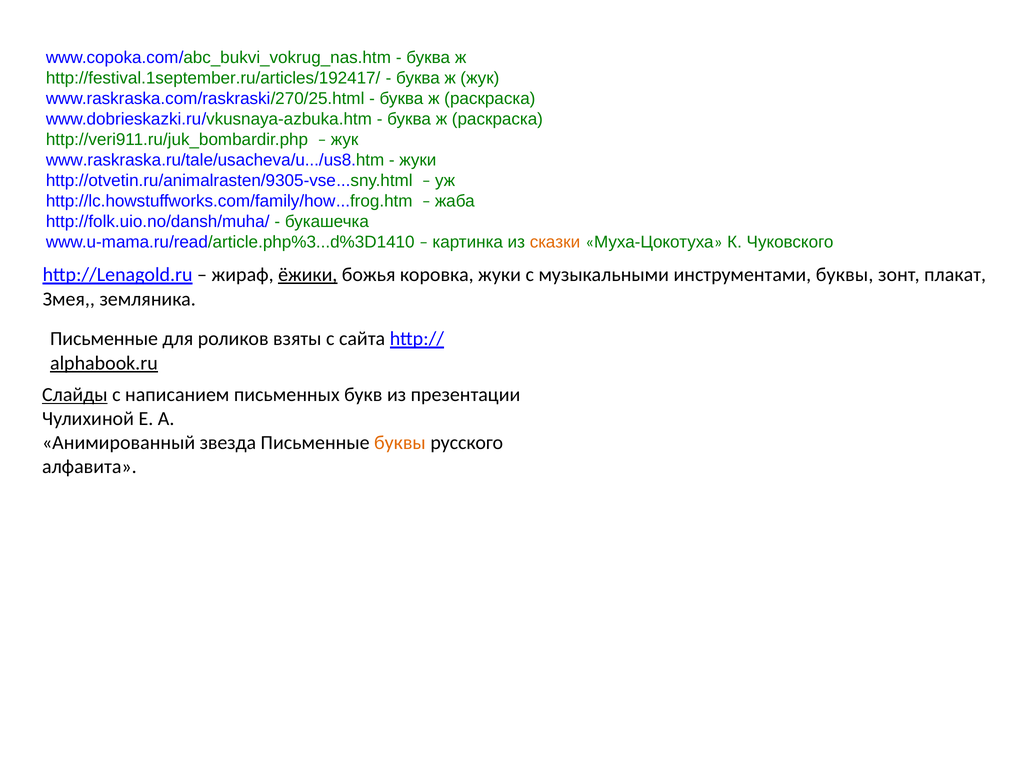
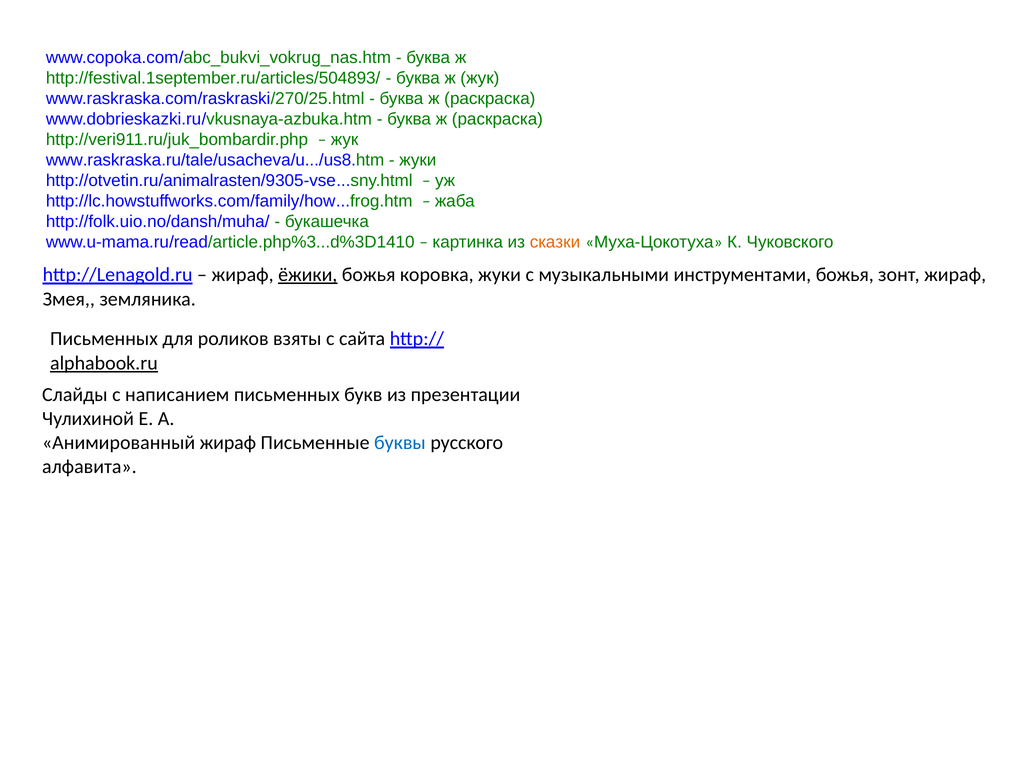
http://festival.1september.ru/articles/192417/: http://festival.1september.ru/articles/192417/ -> http://festival.1september.ru/articles/504893/
инструментами буквы: буквы -> божья
зонт плакат: плакат -> жираф
Письменные at (104, 339): Письменные -> Письменных
Слайды underline: present -> none
Анимированный звезда: звезда -> жираф
буквы at (400, 443) colour: orange -> blue
